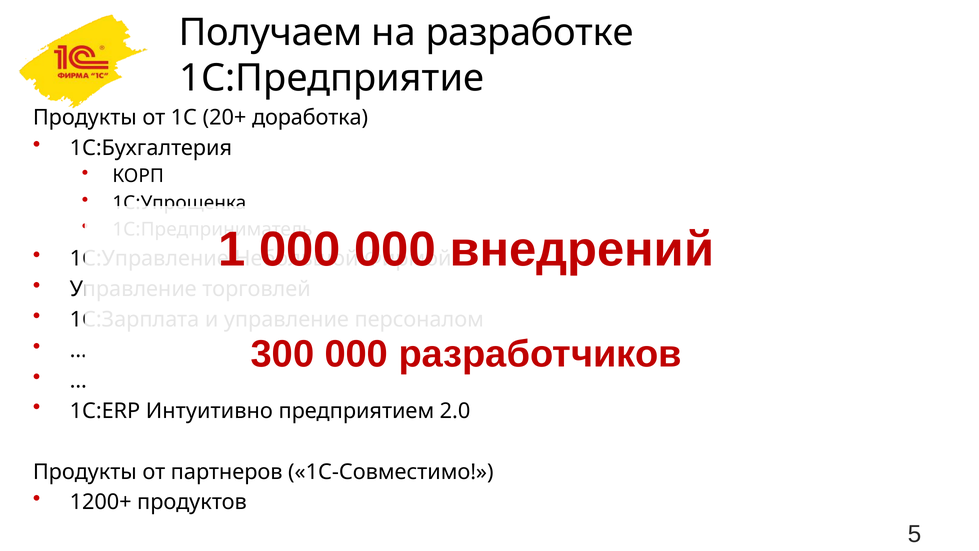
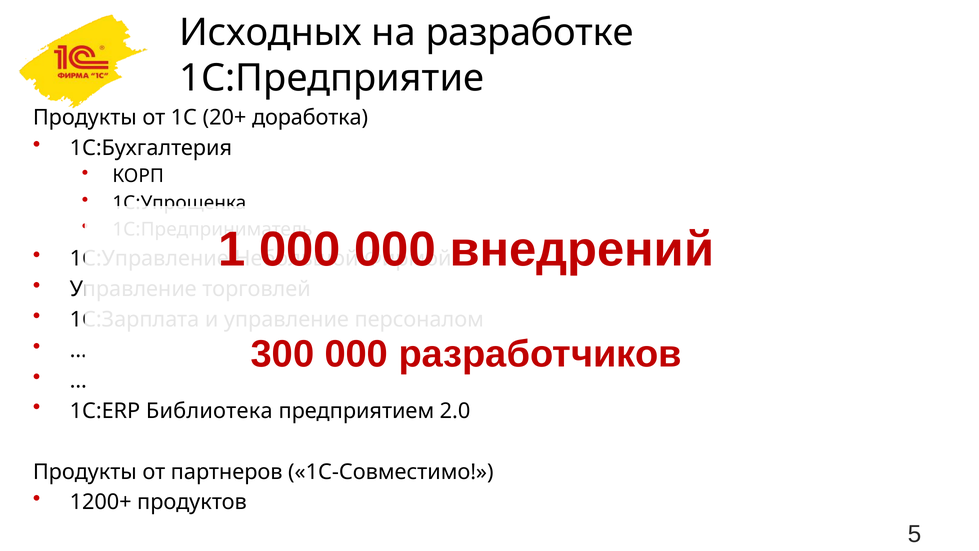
Получаем: Получаем -> Исходных
Интуитивно: Интуитивно -> Библиотека
